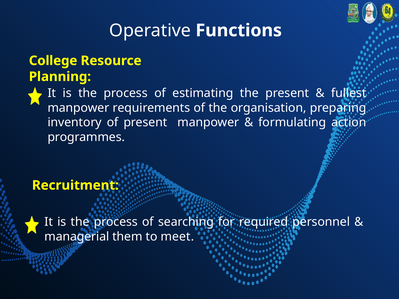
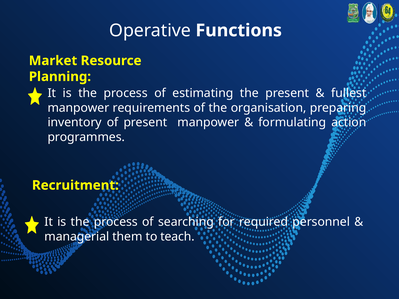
College: College -> Market
meet: meet -> teach
